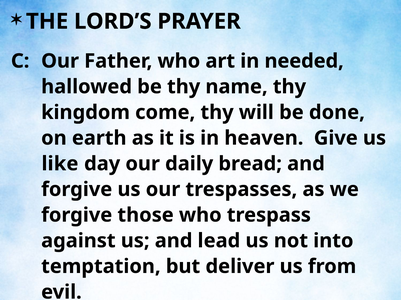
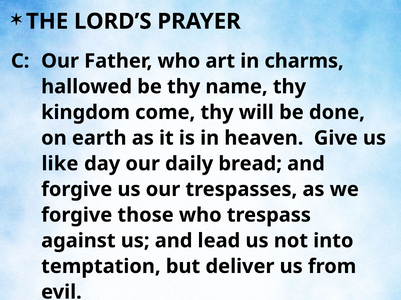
needed: needed -> charms
